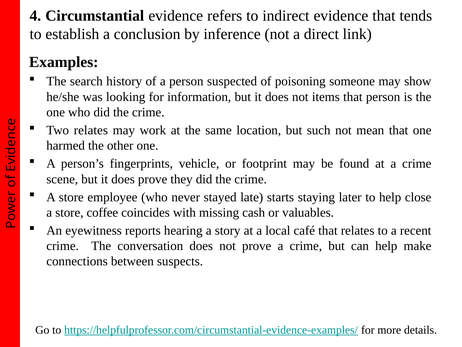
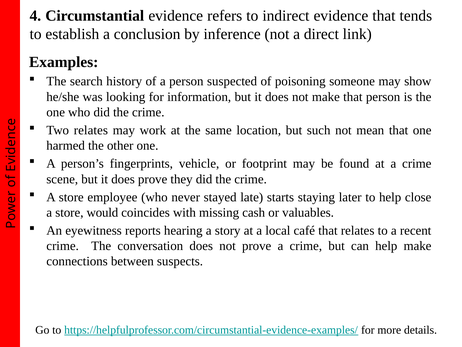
not items: items -> make
coffee: coffee -> would
